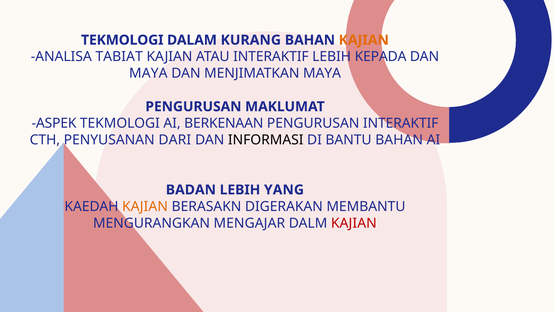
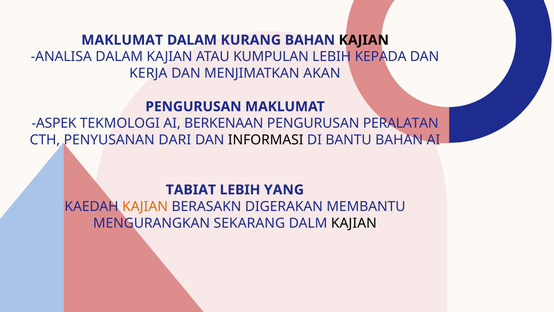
TEKMOLOGI at (122, 40): TEKMOLOGI -> MAKLUMAT
KAJIAN at (364, 40) colour: orange -> black
ANALISA TABIAT: TABIAT -> DALAM
ATAU INTERAKTIF: INTERAKTIF -> KUMPULAN
MAYA at (148, 73): MAYA -> KERJA
MENJIMATKAN MAYA: MAYA -> AKAN
PENGURUSAN INTERAKTIF: INTERAKTIF -> PERALATAN
BADAN: BADAN -> TABIAT
MENGAJAR: MENGAJAR -> SEKARANG
KAJIAN at (354, 223) colour: red -> black
